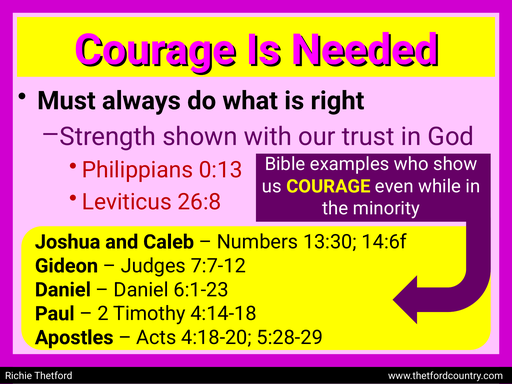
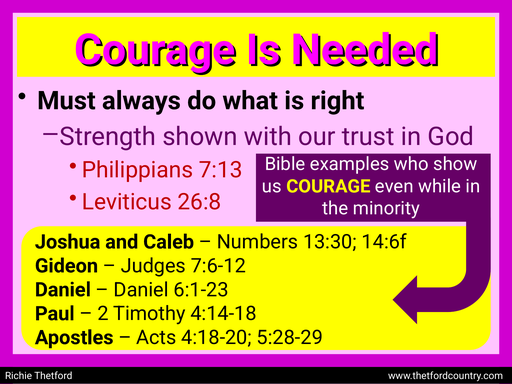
0:13: 0:13 -> 7:13
7:7-12: 7:7-12 -> 7:6-12
